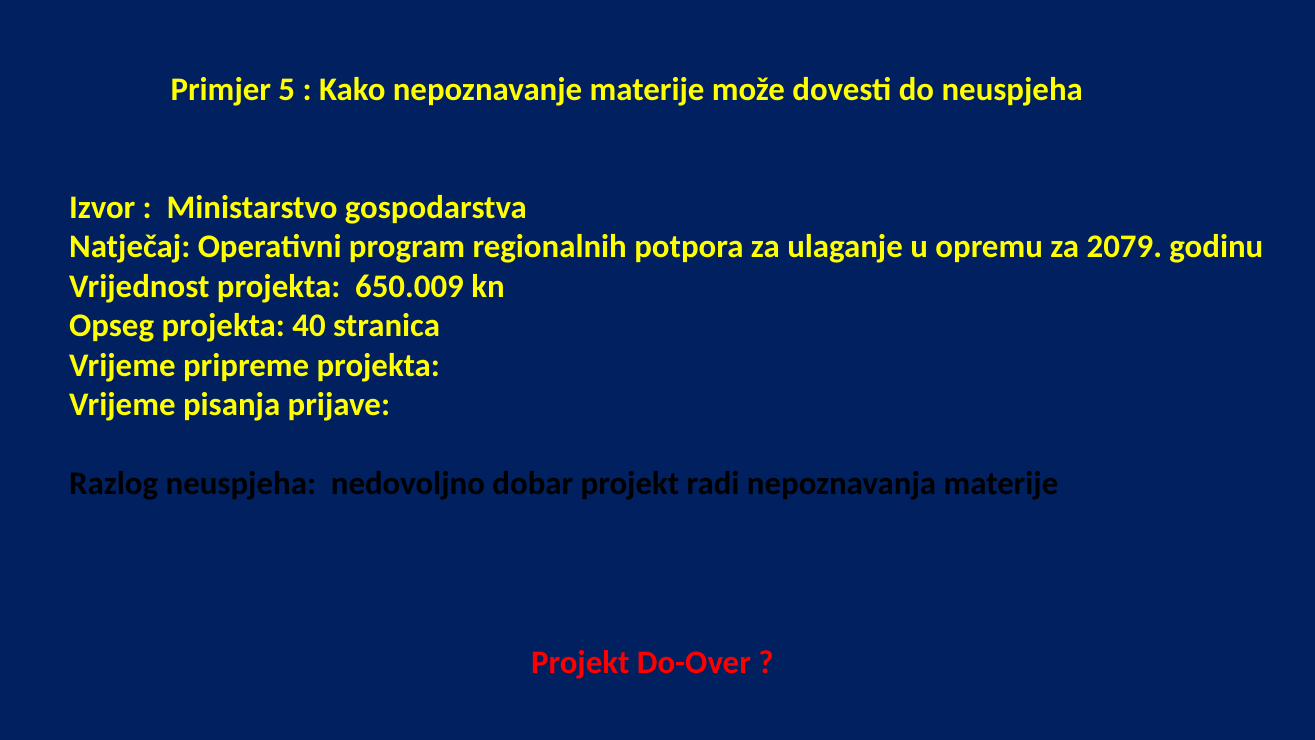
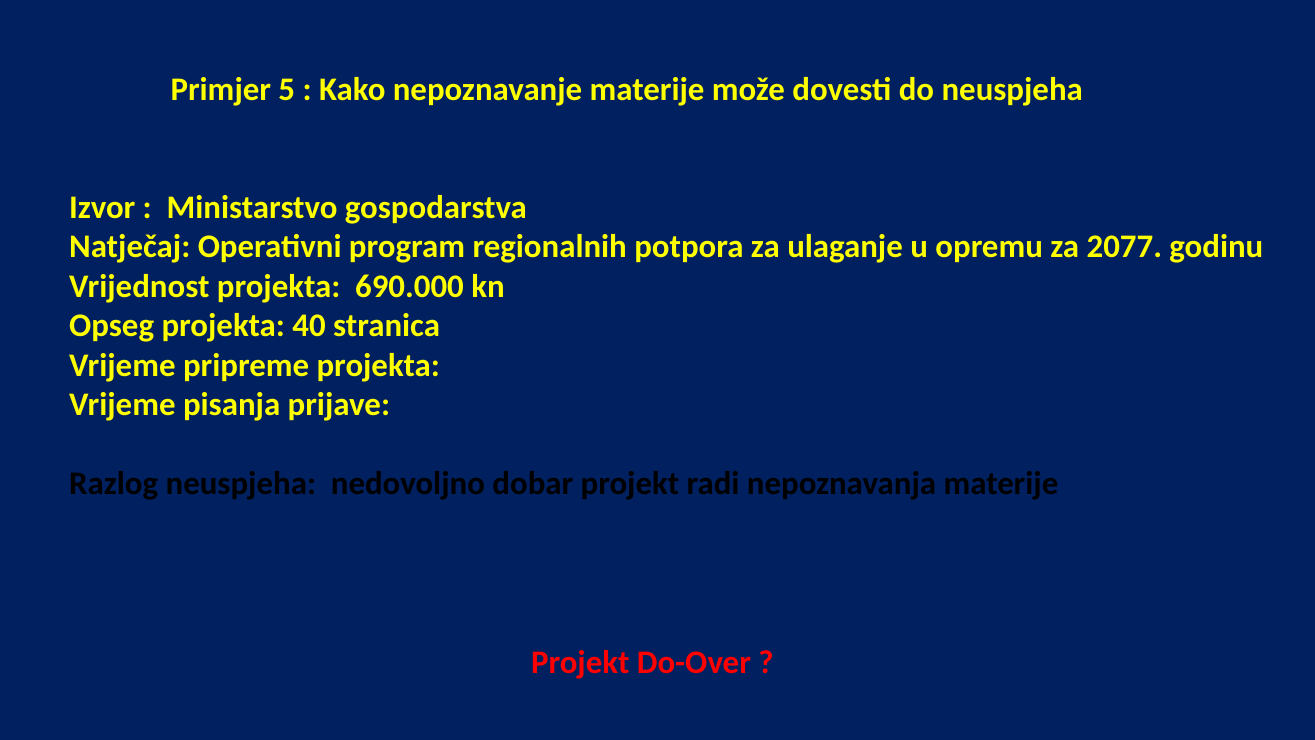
2079: 2079 -> 2077
650.009: 650.009 -> 690.000
